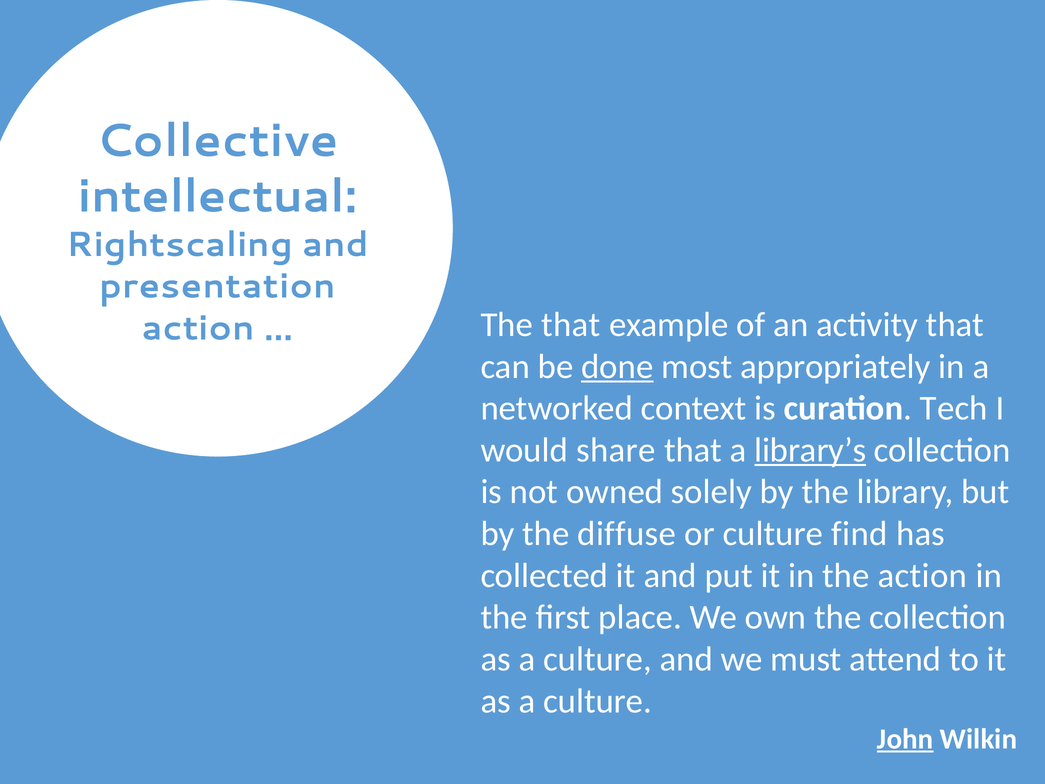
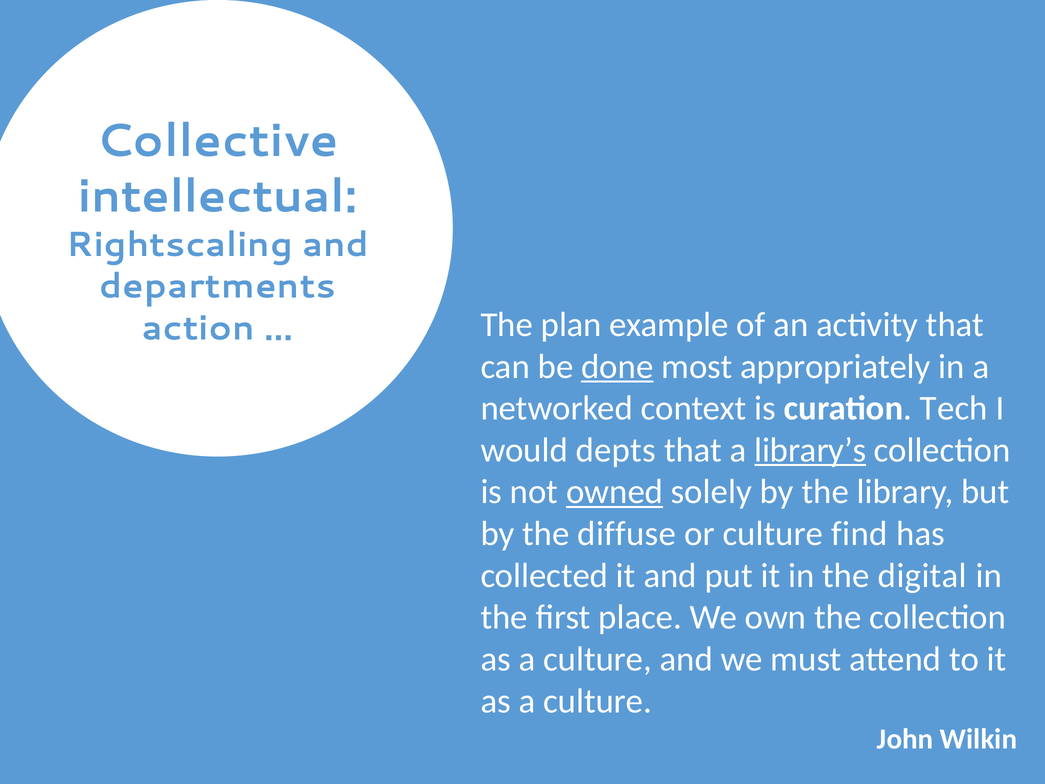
presentation: presentation -> departments
The that: that -> plan
share: share -> depts
owned underline: none -> present
the action: action -> digital
John underline: present -> none
